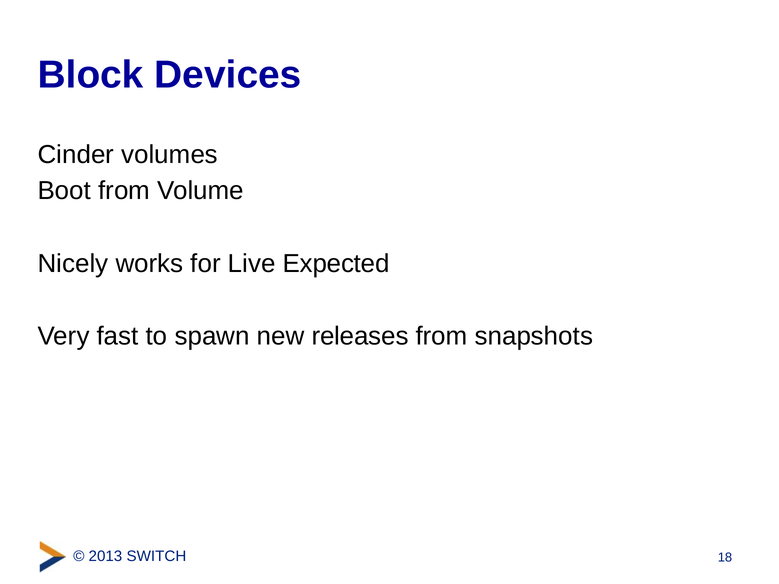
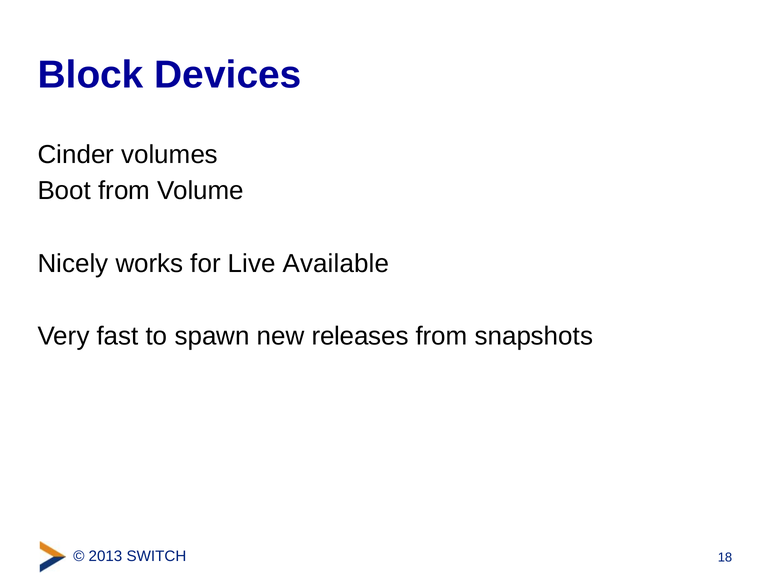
Expected: Expected -> Available
